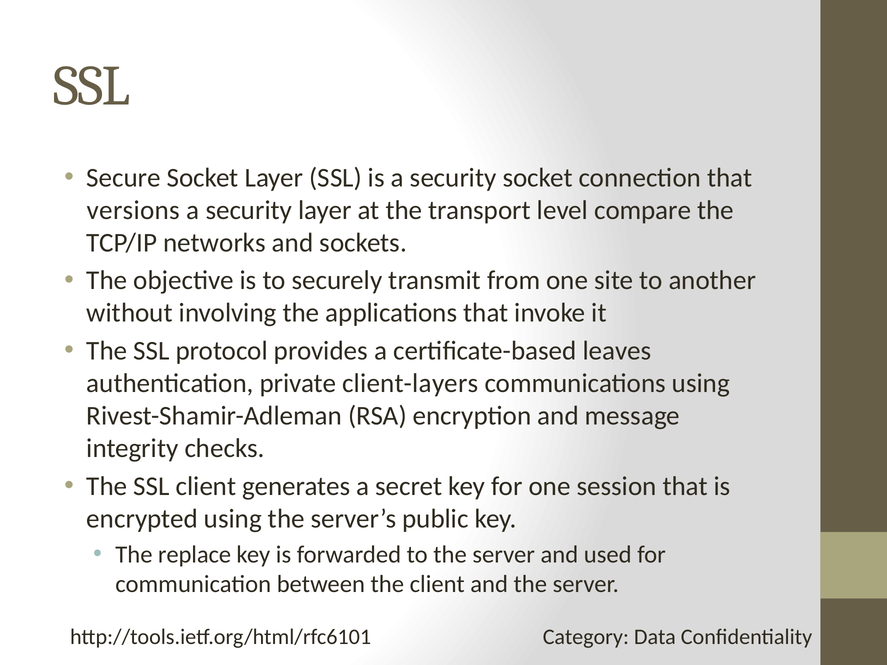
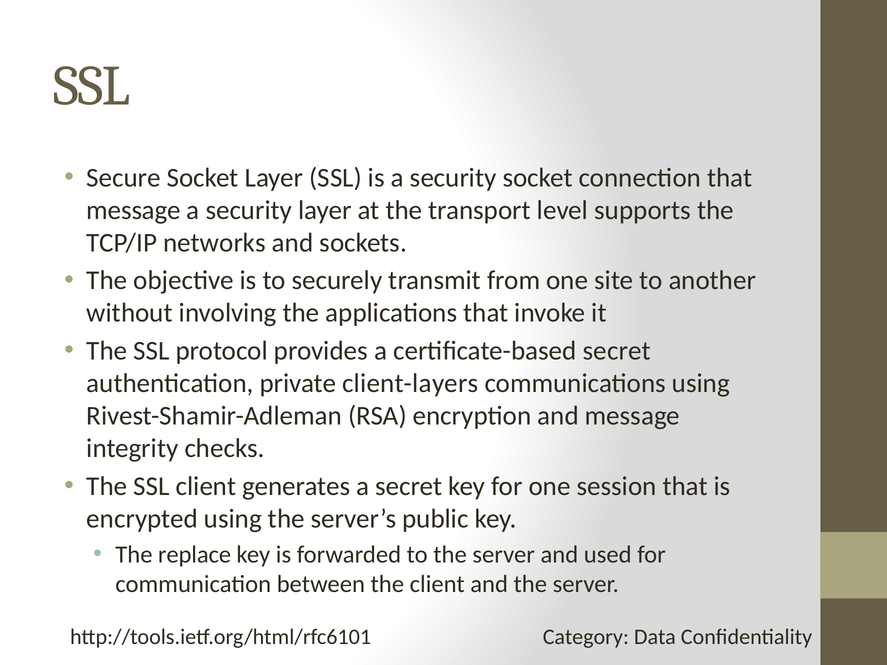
versions at (133, 210): versions -> message
compare: compare -> supports
certificate-based leaves: leaves -> secret
